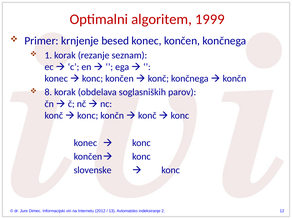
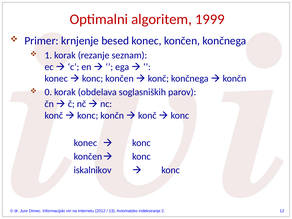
8: 8 -> 0
slovenske: slovenske -> iskalnikov
